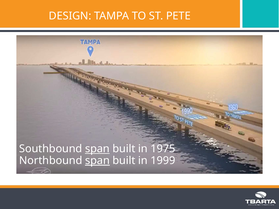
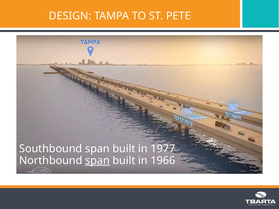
span at (97, 149) underline: present -> none
1975: 1975 -> 1977
1999: 1999 -> 1966
